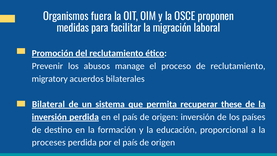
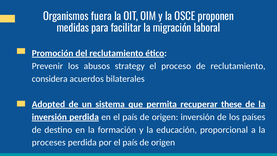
manage: manage -> strategy
migratory: migratory -> considera
Bilateral: Bilateral -> Adopted
